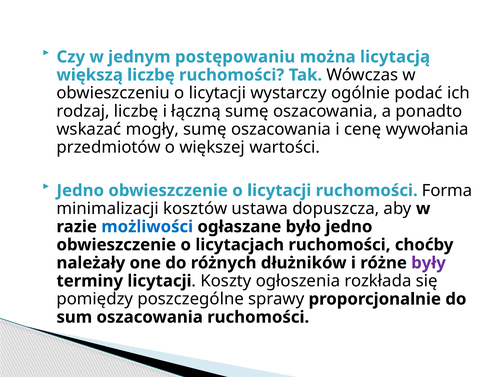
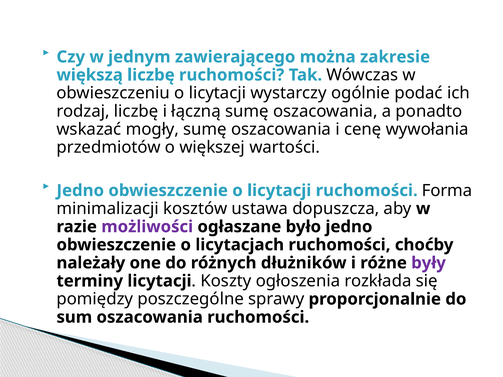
postępowaniu: postępowaniu -> zawierającego
licytacją: licytacją -> zakresie
możliwości colour: blue -> purple
